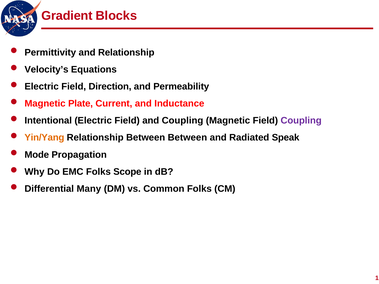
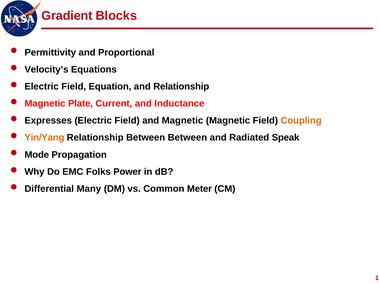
and Relationship: Relationship -> Proportional
Direction: Direction -> Equation
and Permeability: Permeability -> Relationship
Intentional: Intentional -> Expresses
and Coupling: Coupling -> Magnetic
Coupling at (301, 121) colour: purple -> orange
Scope: Scope -> Power
Common Folks: Folks -> Meter
